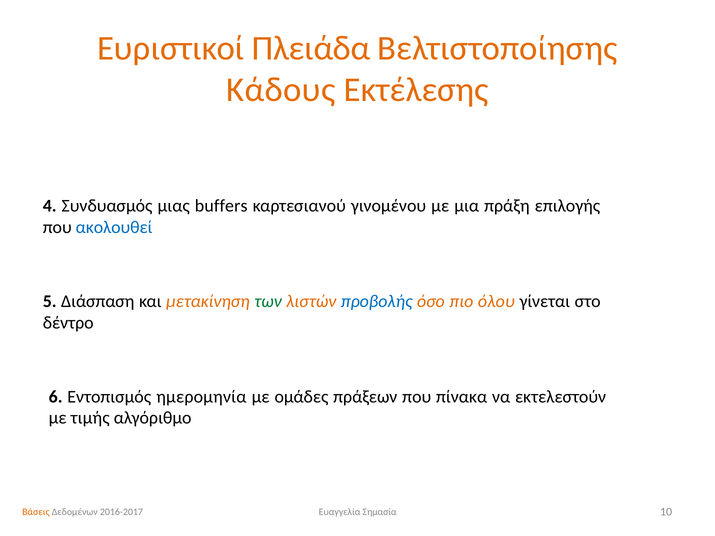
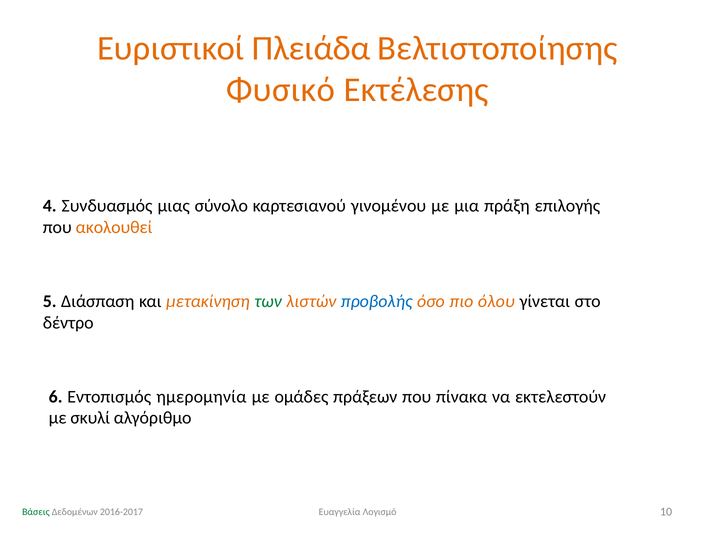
Κάδους: Κάδους -> Φυσικό
buffers: buffers -> σύνολο
ακολουθεί colour: blue -> orange
τιμής: τιμής -> σκυλί
Βάσεις colour: orange -> green
Σημασία: Σημασία -> Λογισμό
